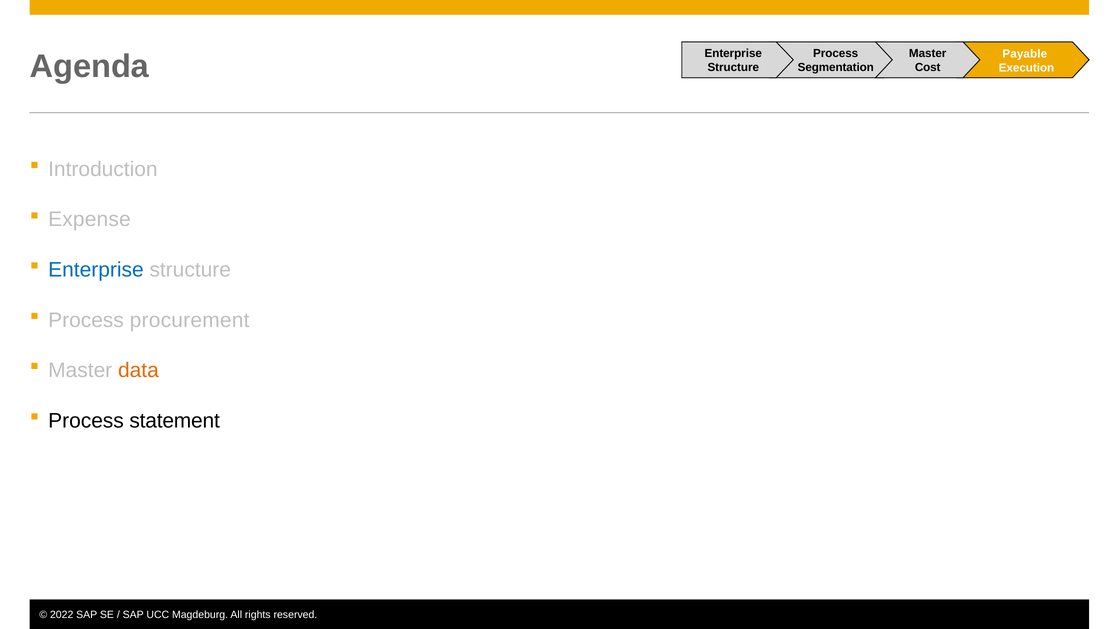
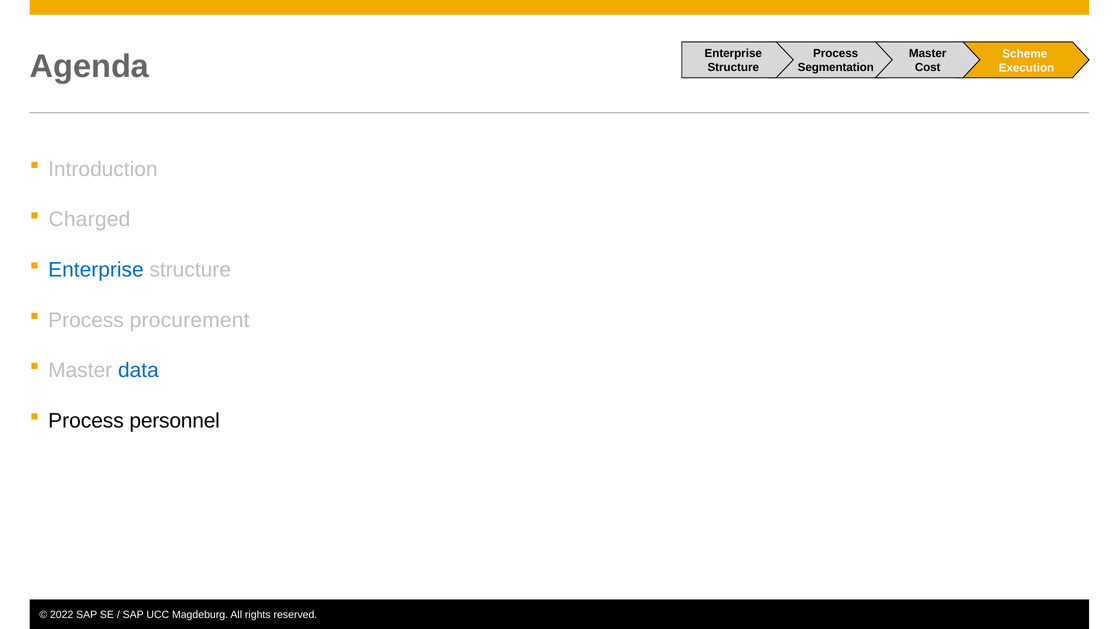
Payable: Payable -> Scheme
Expense: Expense -> Charged
data colour: orange -> blue
statement: statement -> personnel
